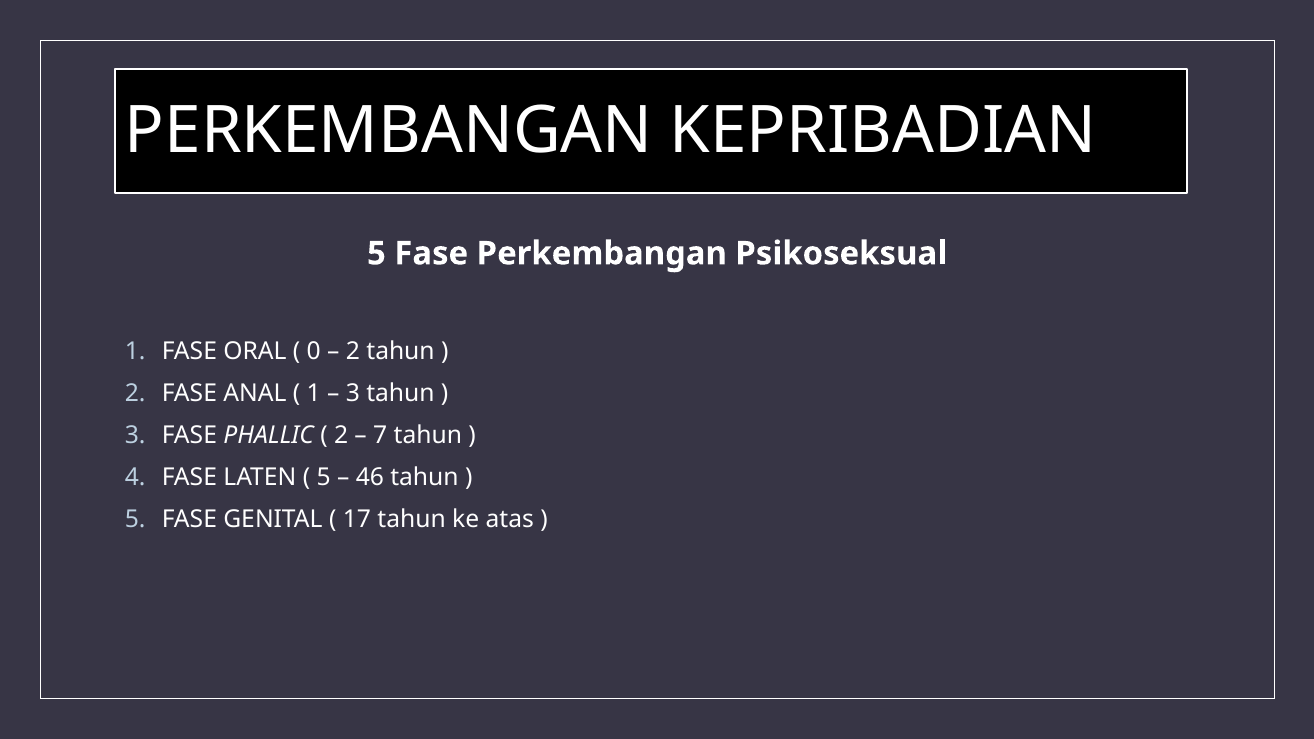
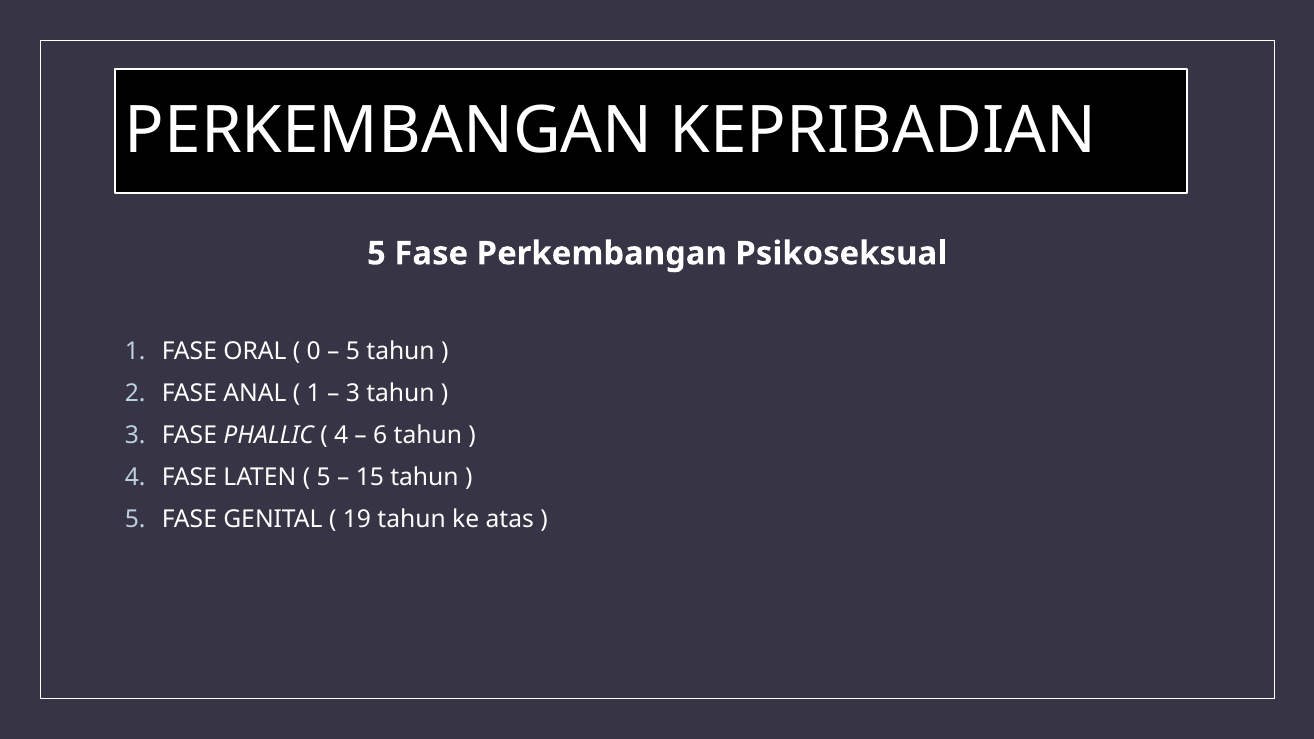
2 at (353, 352): 2 -> 5
2 at (341, 435): 2 -> 4
7: 7 -> 6
46: 46 -> 15
17: 17 -> 19
